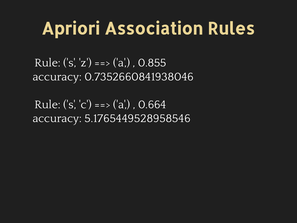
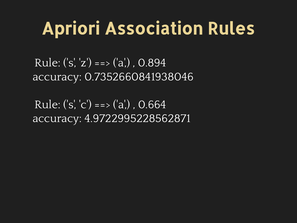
0.855: 0.855 -> 0.894
5.1765449528958546: 5.1765449528958546 -> 4.9722995228562871
